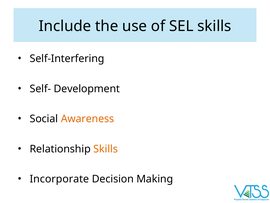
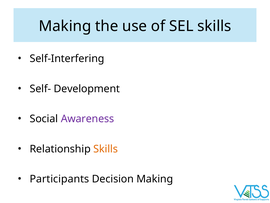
Include at (65, 26): Include -> Making
Awareness colour: orange -> purple
Incorporate: Incorporate -> Participants
